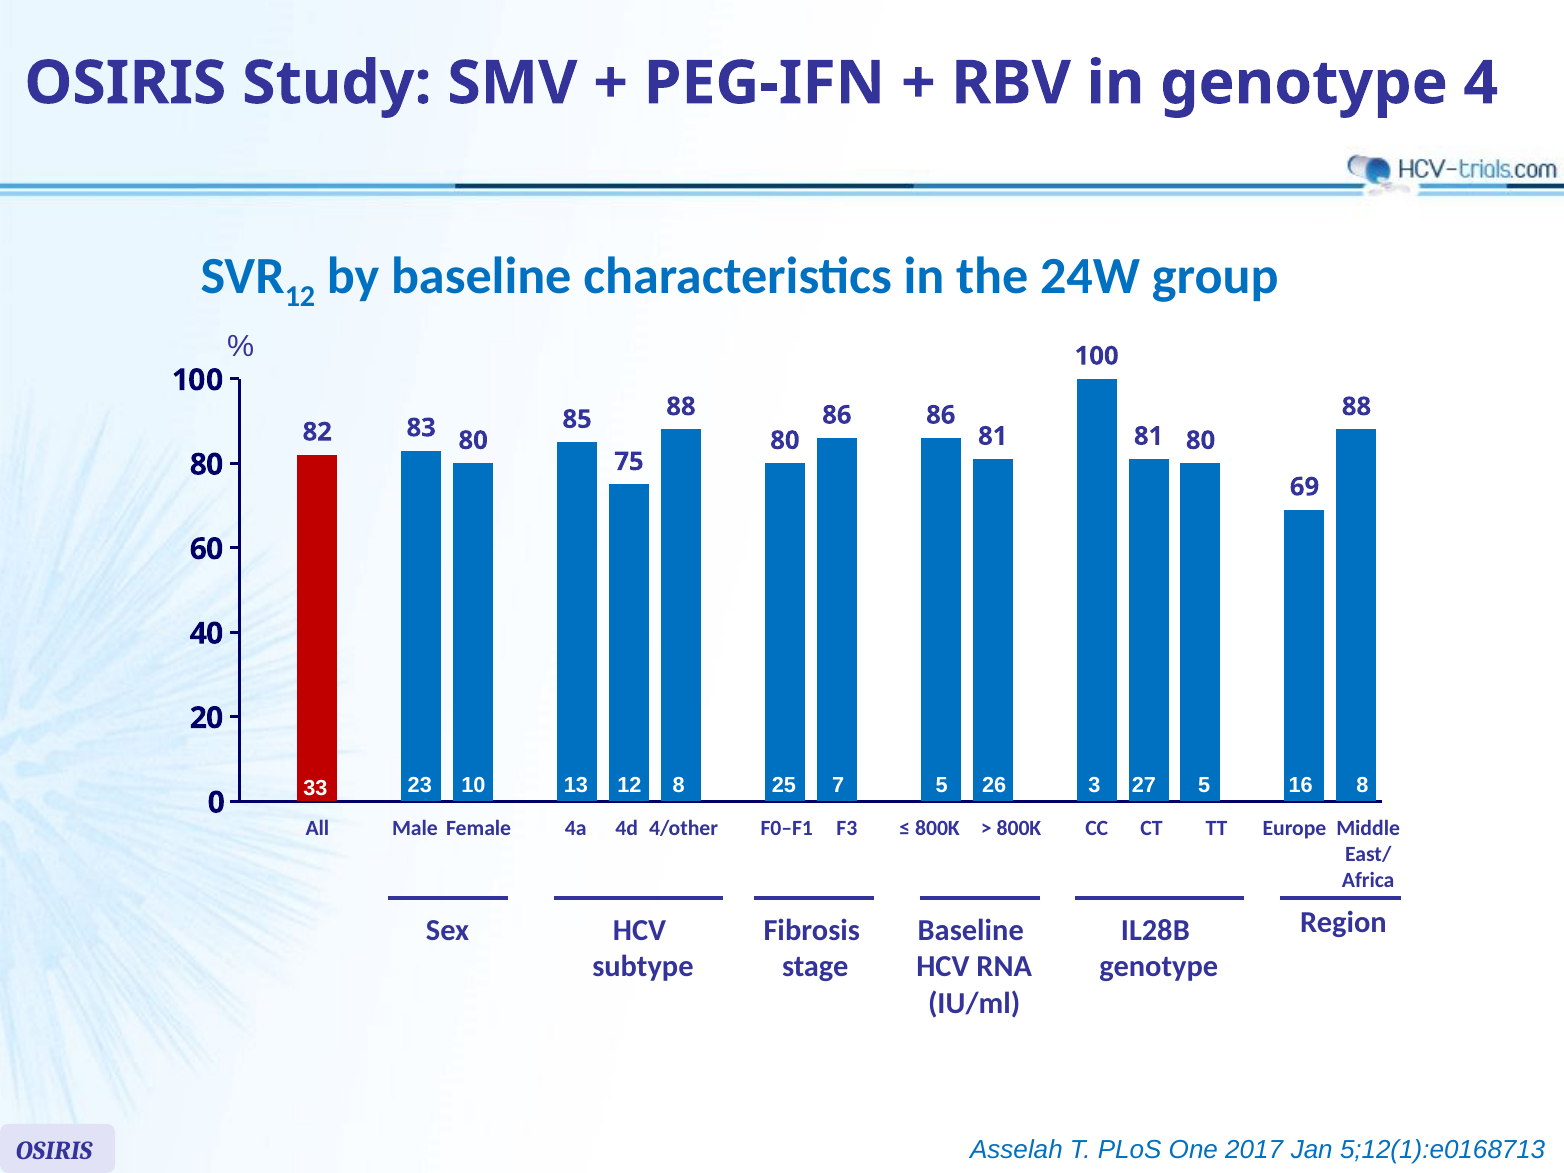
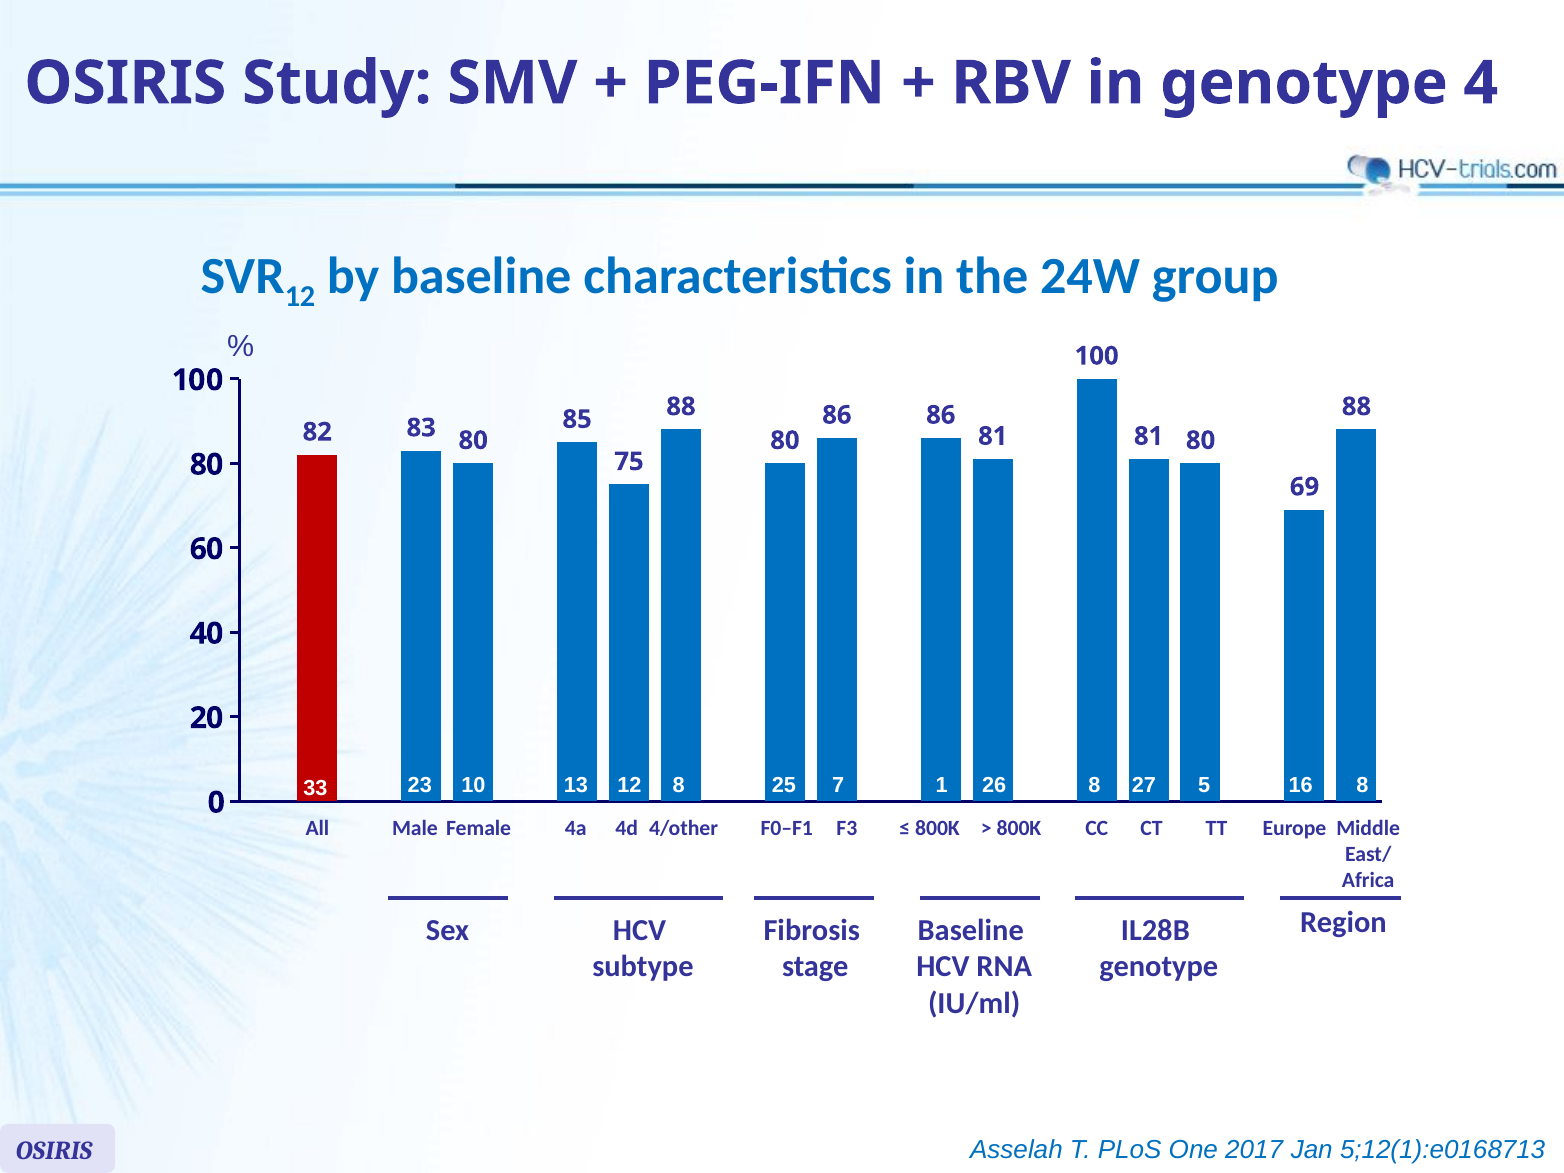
7 5: 5 -> 1
26 3: 3 -> 8
